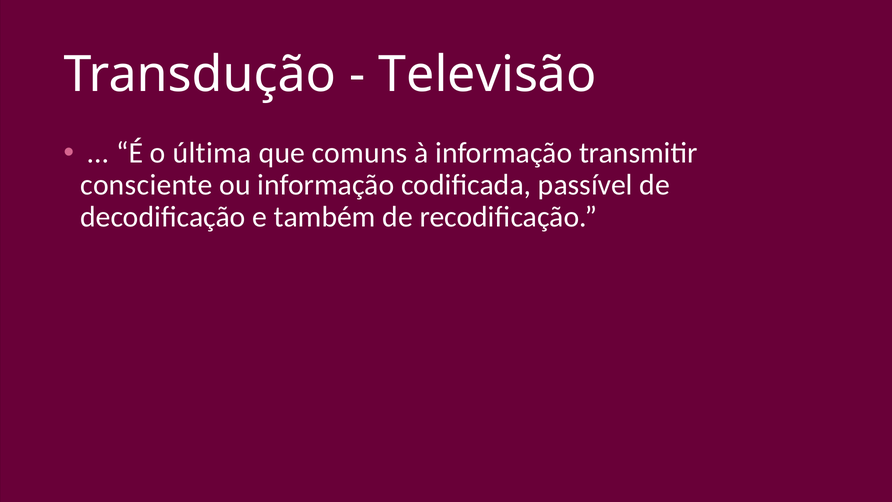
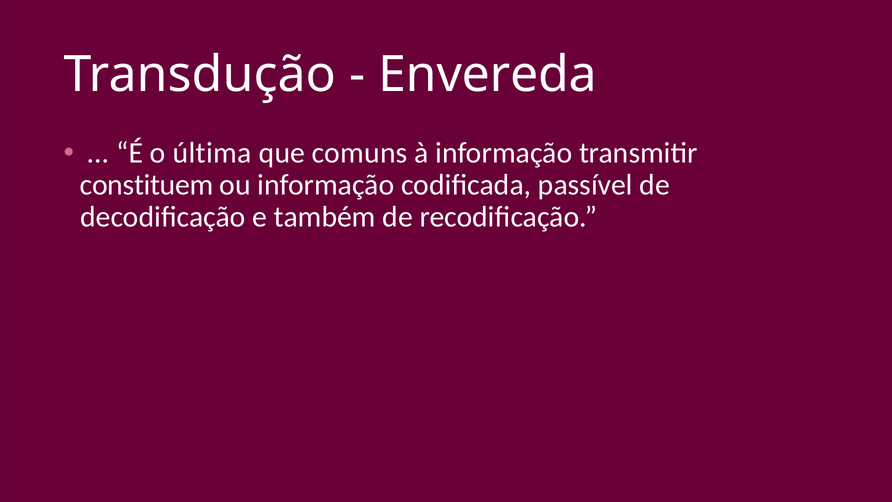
Televisão: Televisão -> Envereda
consciente: consciente -> constituem
